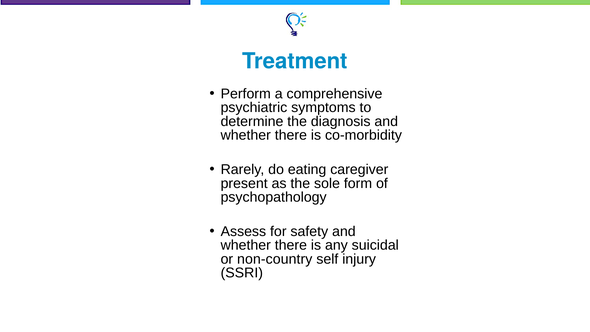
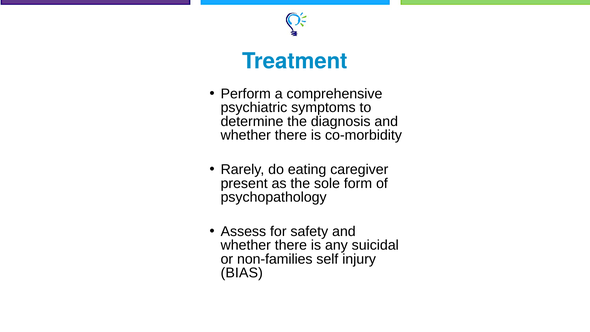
non-country: non-country -> non-families
SSRI: SSRI -> BIAS
